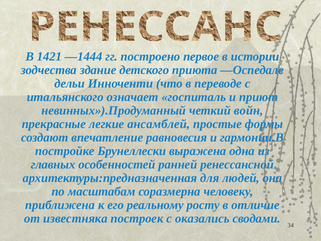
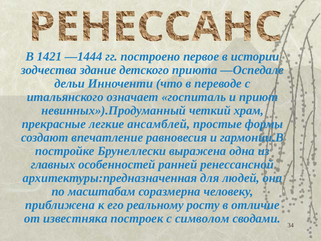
войн: войн -> храм
оказались: оказались -> символом
